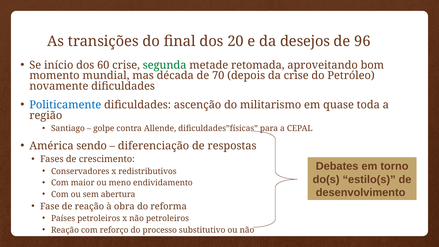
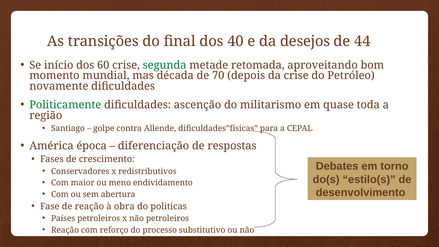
20: 20 -> 40
96: 96 -> 44
Politicamente colour: blue -> green
sendo: sendo -> época
reforma: reforma -> politicas
